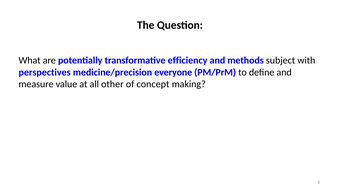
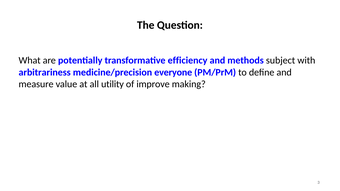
perspectives: perspectives -> arbitrariness
other: other -> utility
concept: concept -> improve
